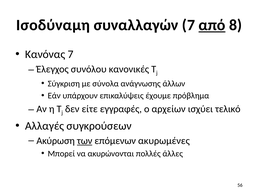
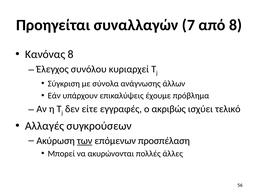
Ισοδύναμη: Ισοδύναμη -> Προηγείται
από underline: present -> none
Κανόνας 7: 7 -> 8
κανονικές: κανονικές -> κυριαρχεί
αρχείων: αρχείων -> ακριβώς
ακυρωμένες: ακυρωμένες -> προσπέλαση
